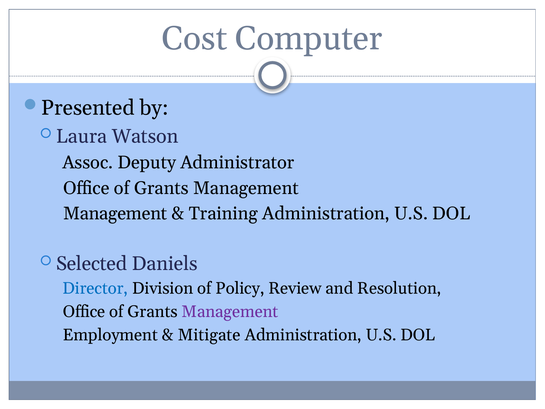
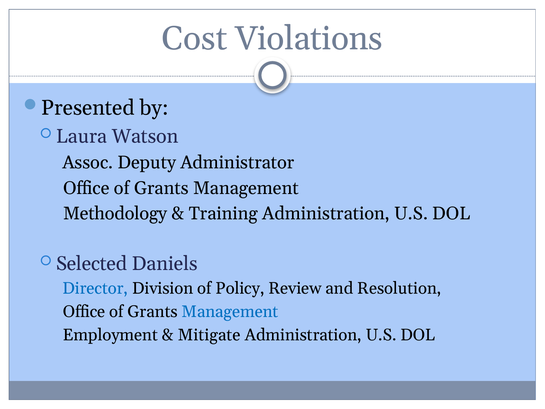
Computer: Computer -> Violations
Management at (115, 213): Management -> Methodology
Management at (230, 312) colour: purple -> blue
